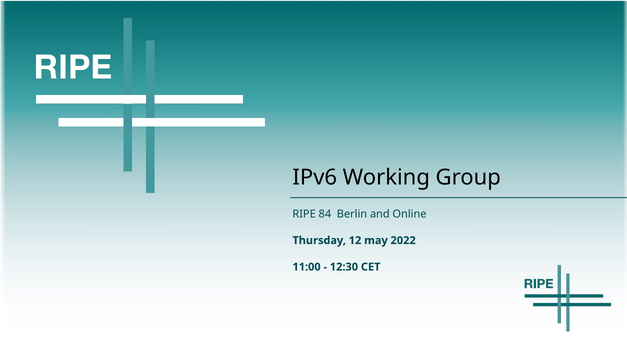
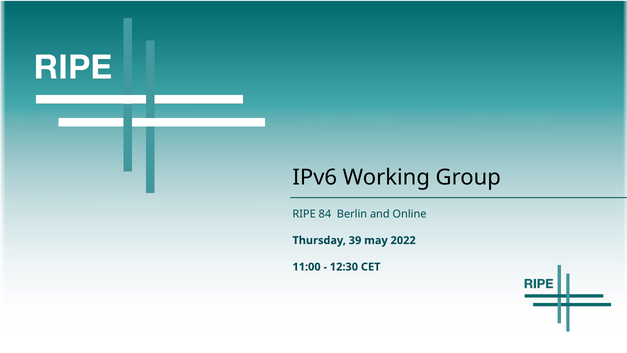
12: 12 -> 39
